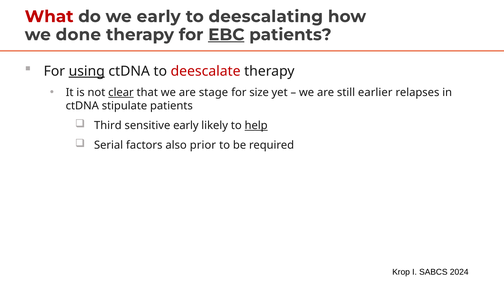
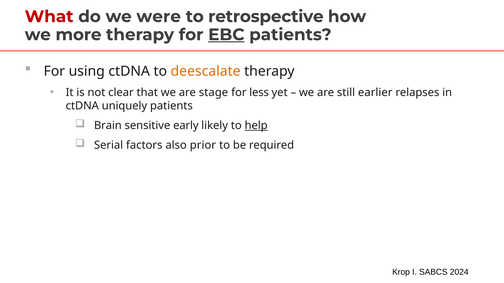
we early: early -> were
deescalating: deescalating -> retrospective
done: done -> more
using underline: present -> none
deescalate colour: red -> orange
clear underline: present -> none
size: size -> less
stipulate: stipulate -> uniquely
Third: Third -> Brain
